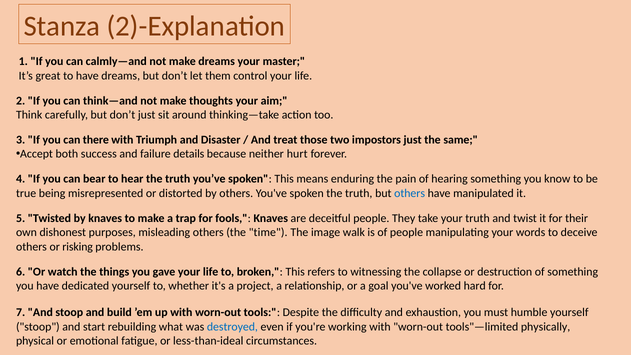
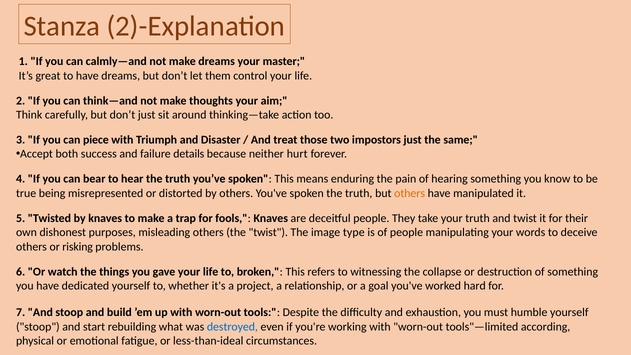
there: there -> piece
others at (410, 193) colour: blue -> orange
the time: time -> twist
walk: walk -> type
physically: physically -> according
